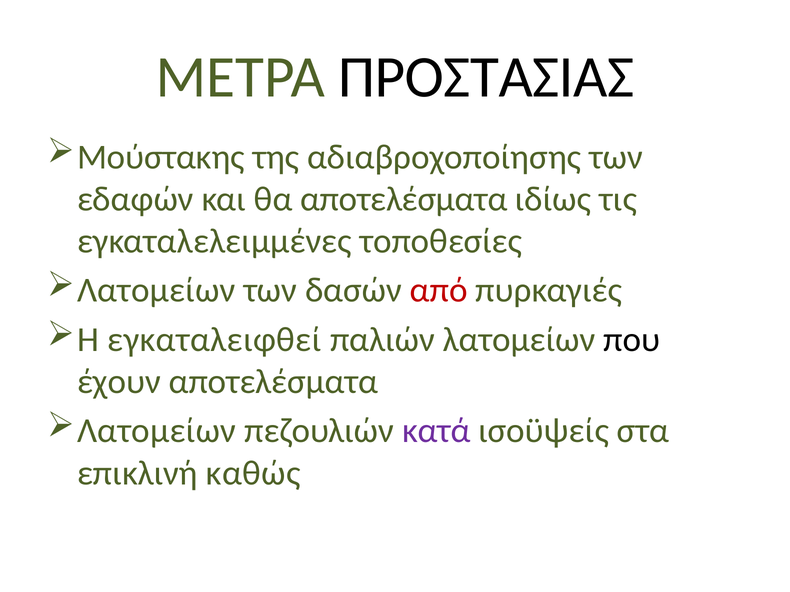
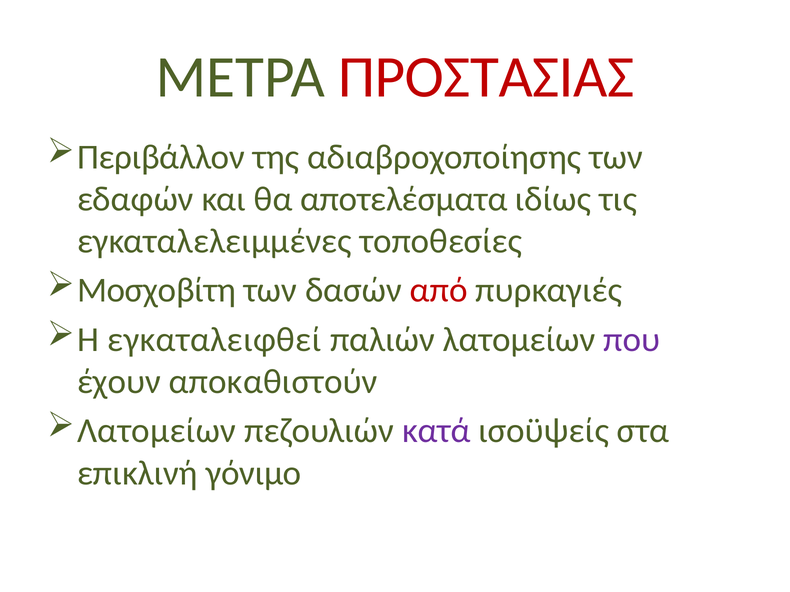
ΠΡΟΣΤΑΣΙΑΣ colour: black -> red
Μούστακης: Μούστακης -> Περιβάλλον
Λατομείων at (156, 291): Λατομείων -> Μοσχοβίτη
που colour: black -> purple
έχουν αποτελέσματα: αποτελέσματα -> αποκαθιστούν
καθώς: καθώς -> γόνιμο
